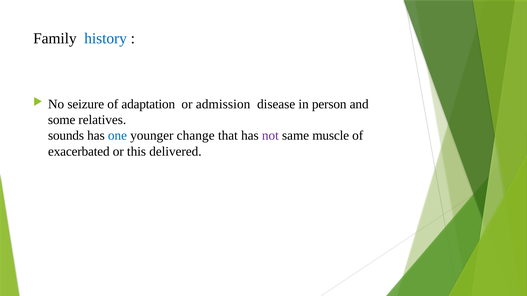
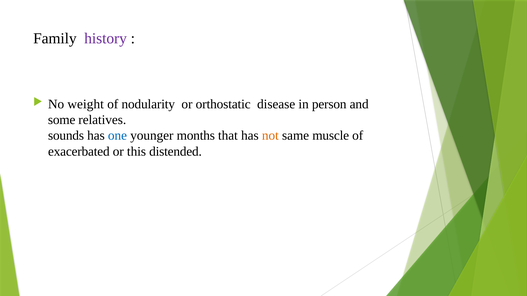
history colour: blue -> purple
seizure: seizure -> weight
adaptation: adaptation -> nodularity
admission: admission -> orthostatic
change: change -> months
not colour: purple -> orange
delivered: delivered -> distended
